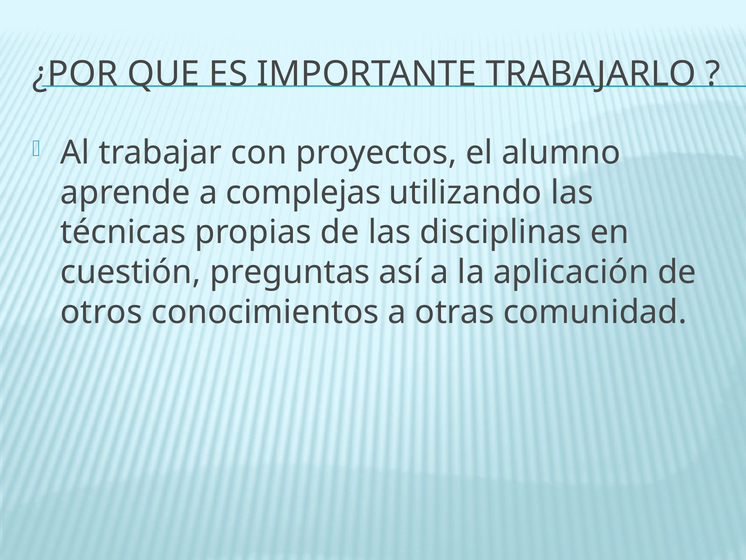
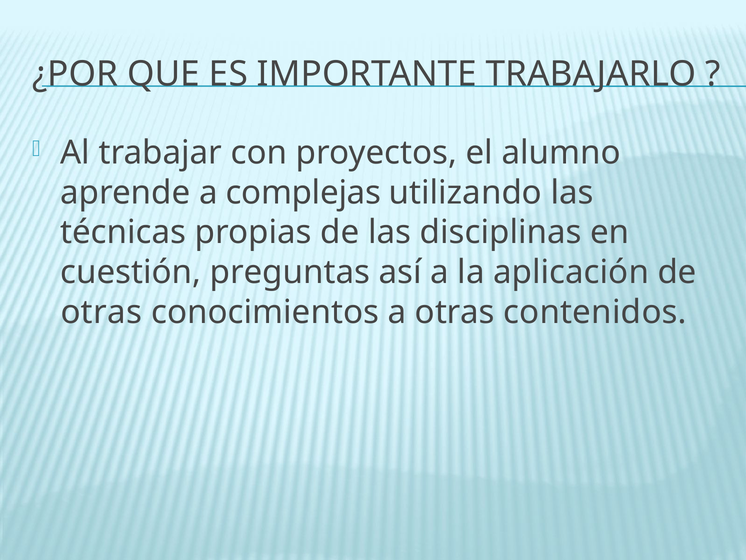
otros at (101, 312): otros -> otras
comunidad: comunidad -> contenidos
